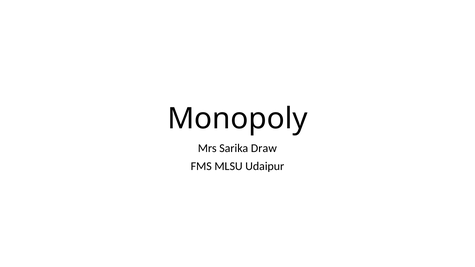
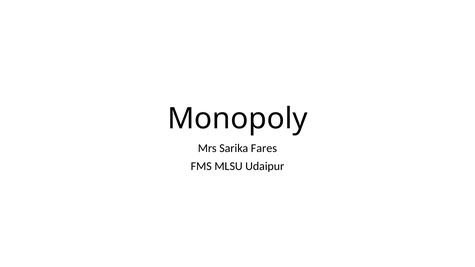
Draw: Draw -> Fares
